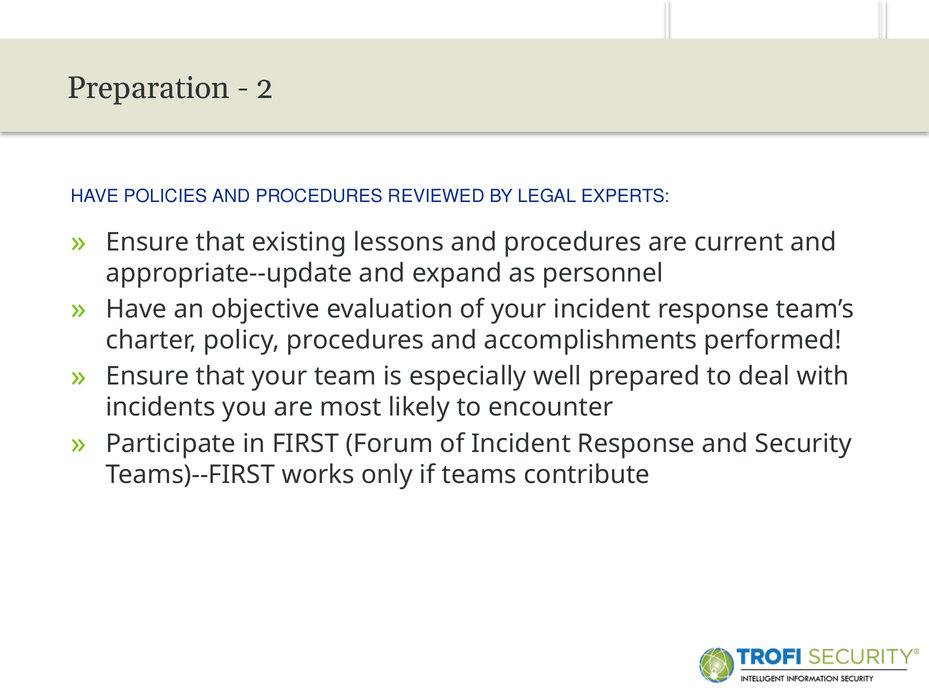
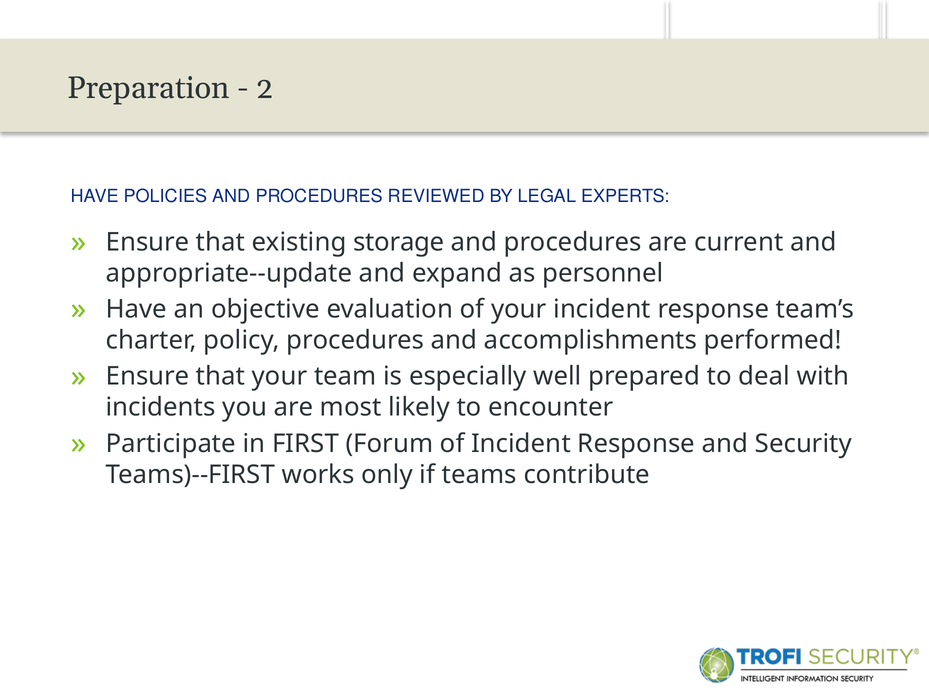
lessons: lessons -> storage
